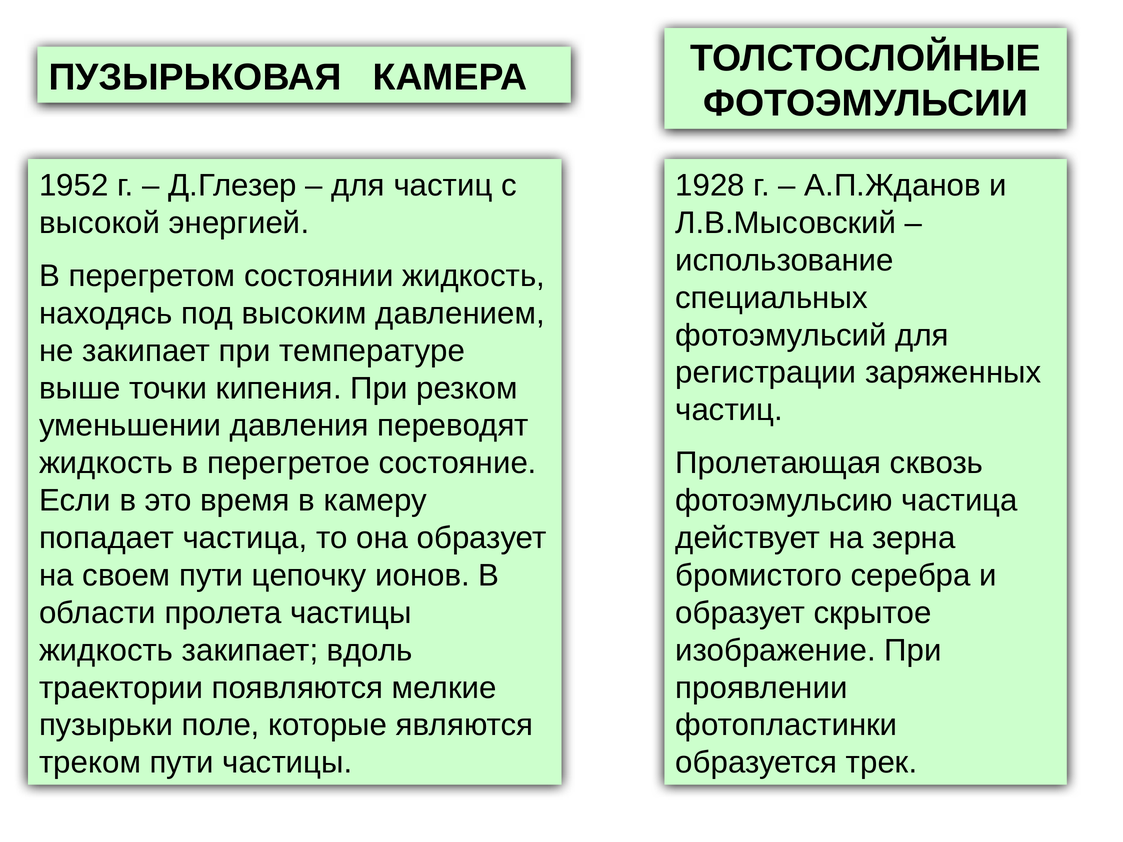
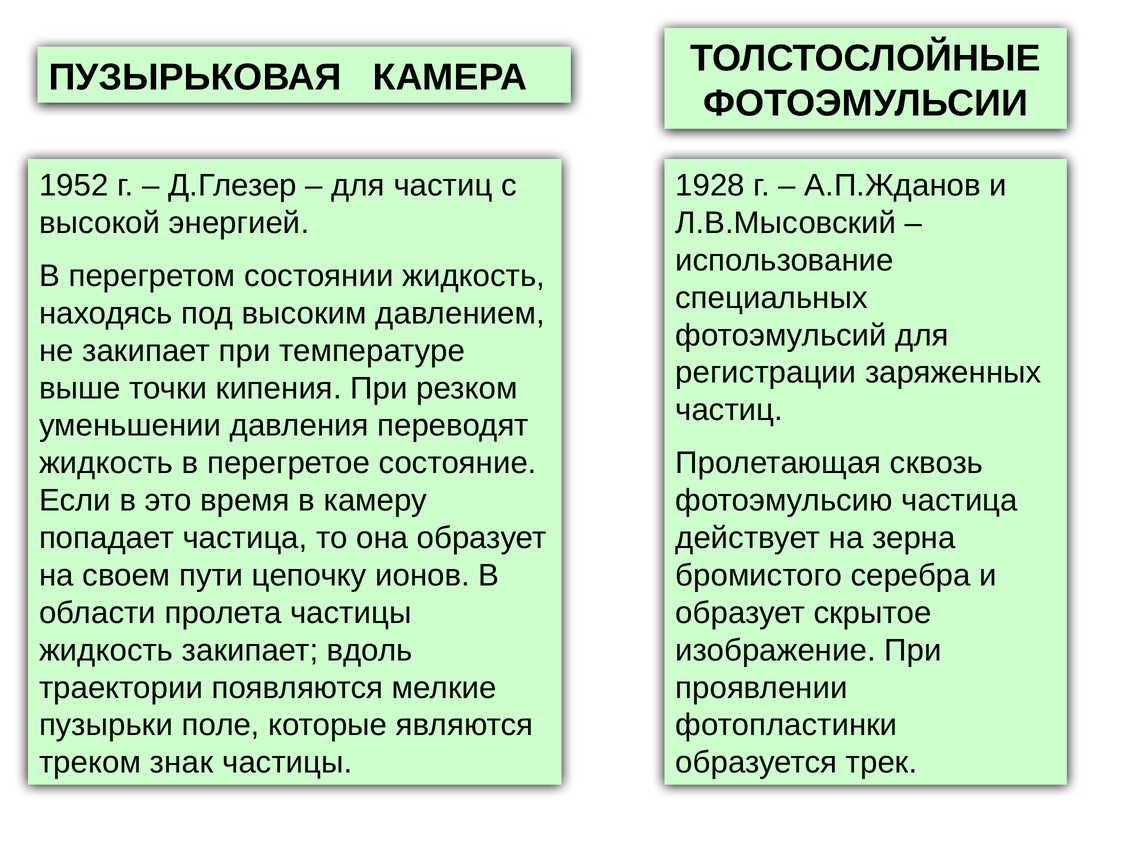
треком пути: пути -> знак
